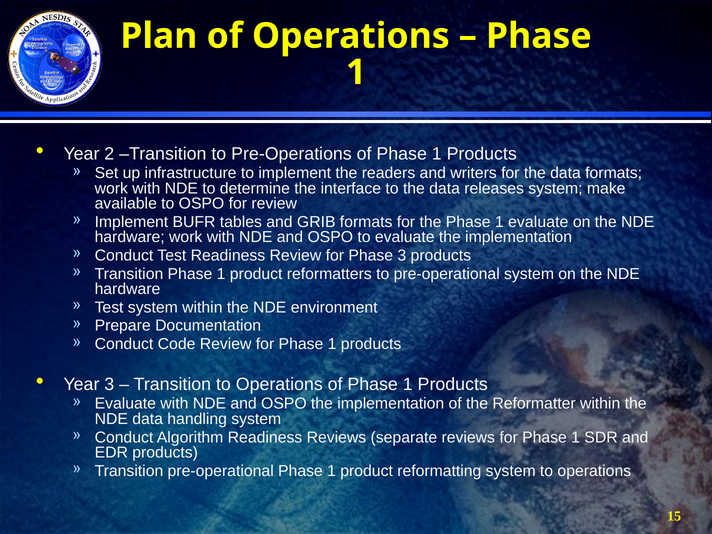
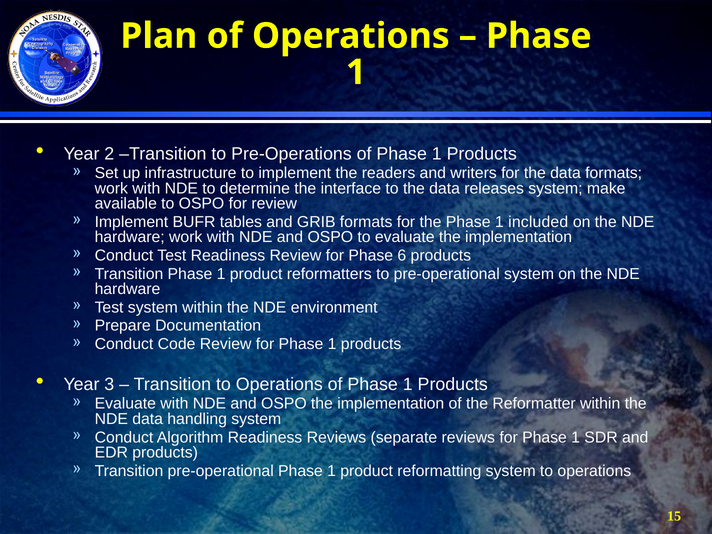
1 evaluate: evaluate -> included
Phase 3: 3 -> 6
